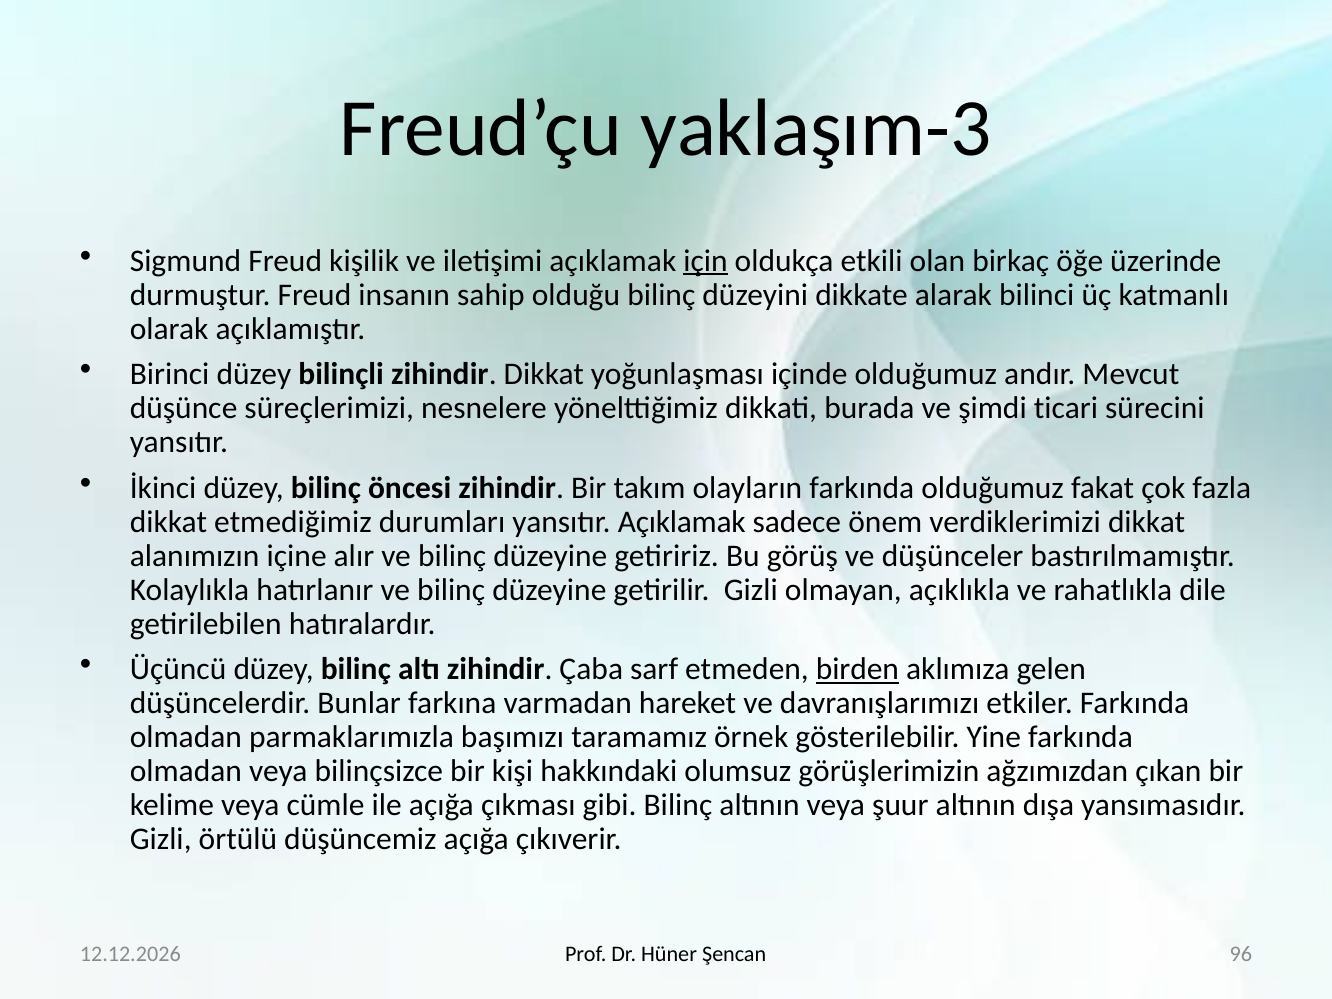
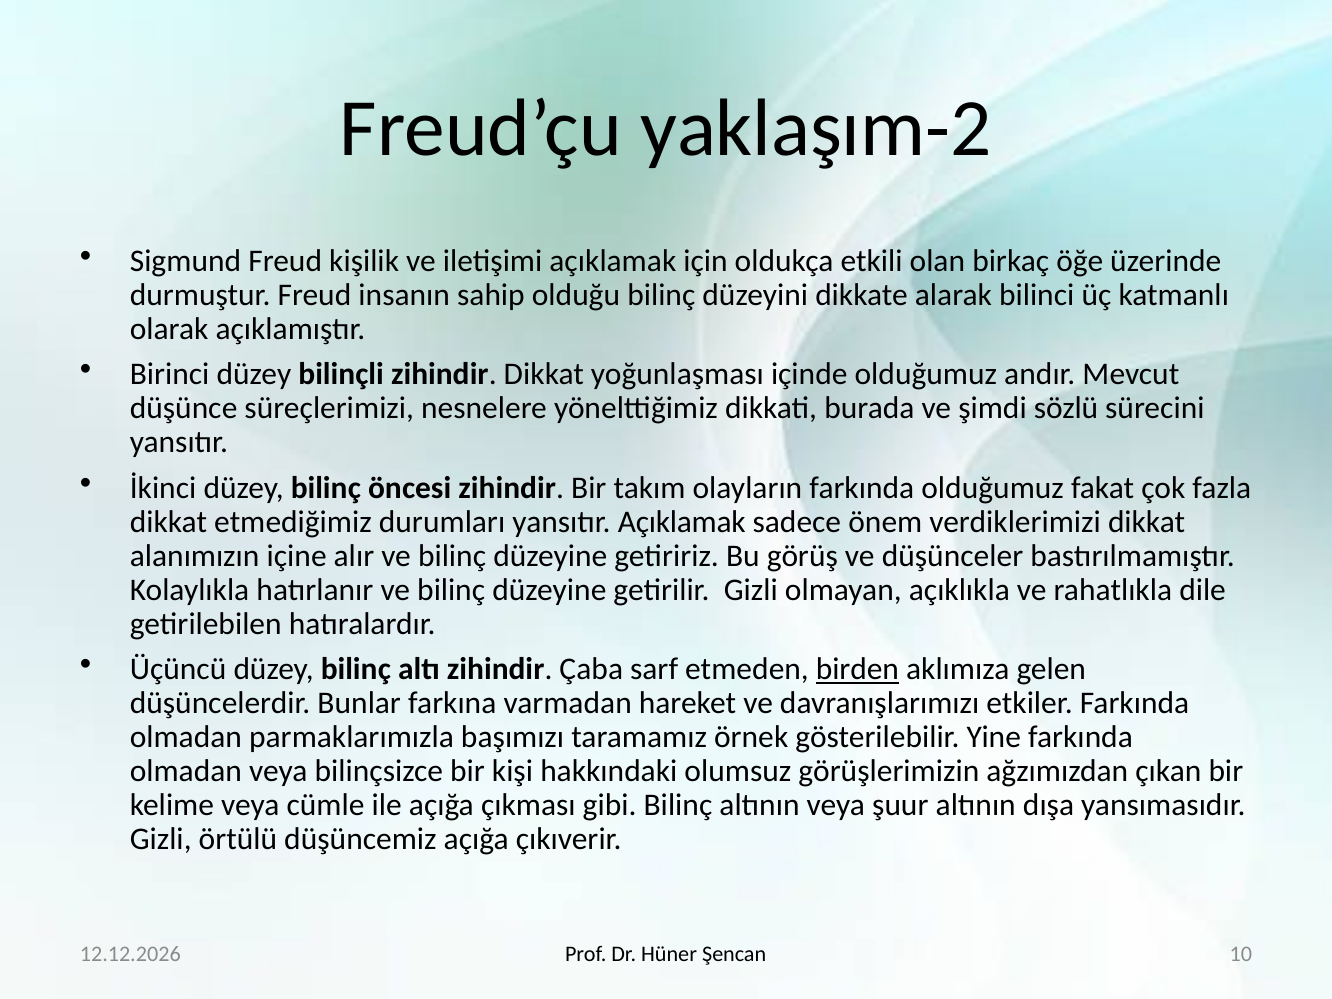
yaklaşım-3: yaklaşım-3 -> yaklaşım-2
için underline: present -> none
ticari: ticari -> sözlü
96: 96 -> 10
